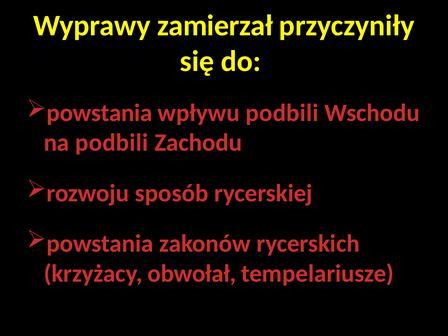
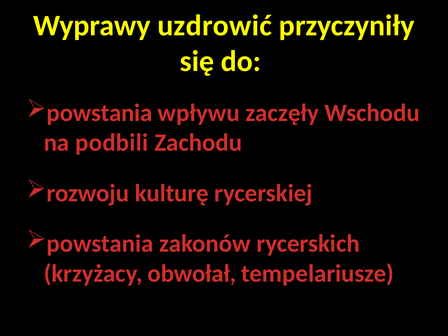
zamierzał: zamierzał -> uzdrowić
wpływu podbili: podbili -> zaczęły
sposób: sposób -> kulturę
